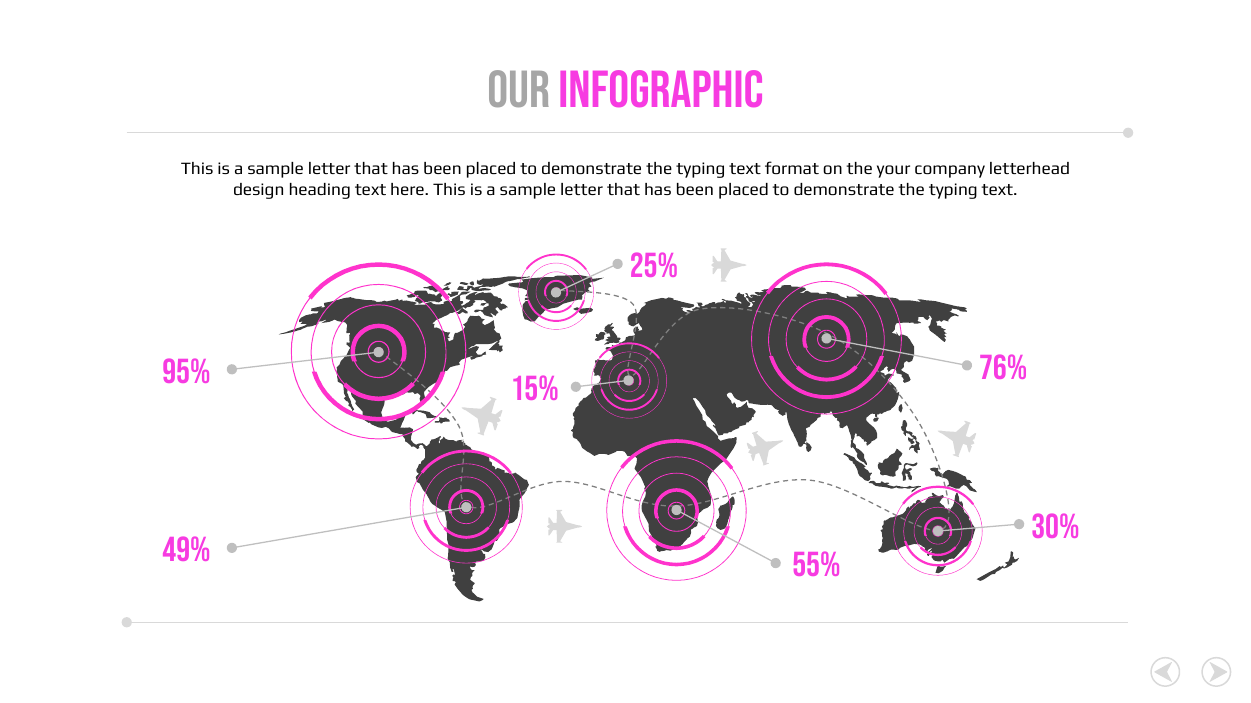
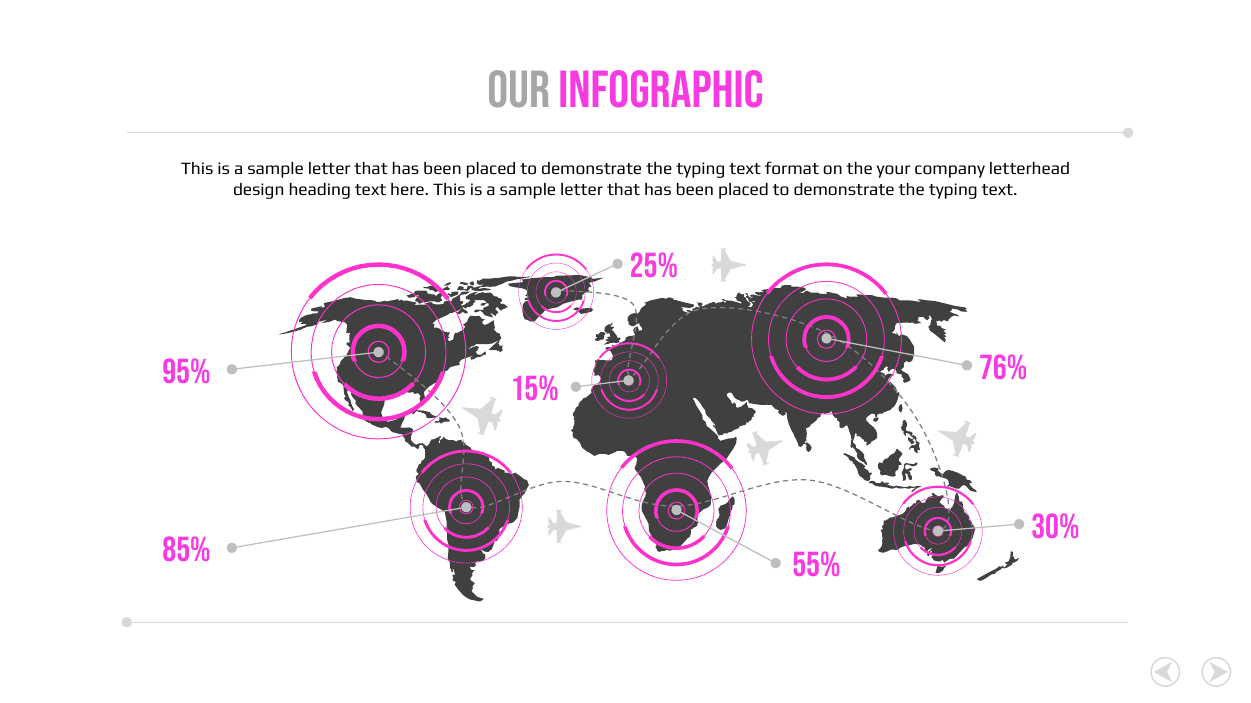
49%: 49% -> 85%
